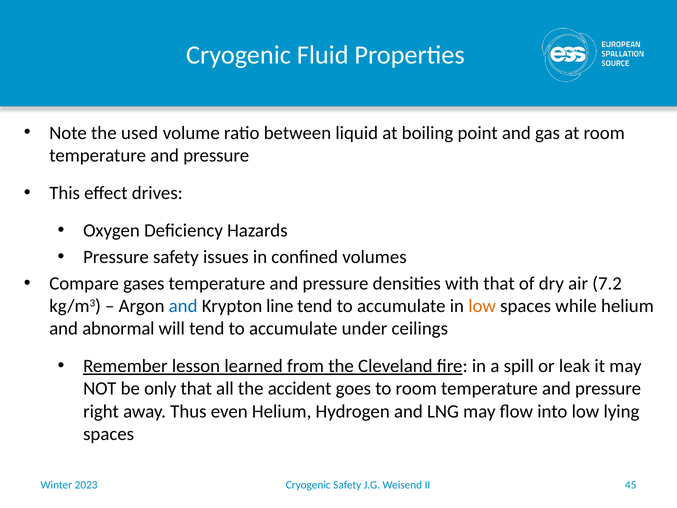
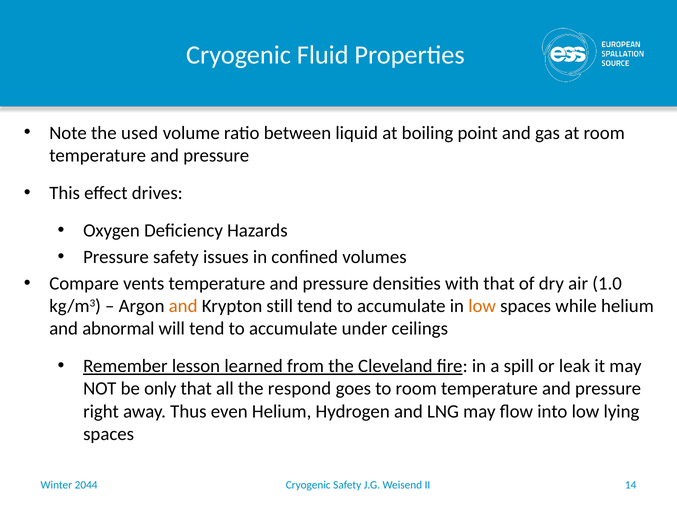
gases: gases -> vents
7.2: 7.2 -> 1.0
and at (183, 306) colour: blue -> orange
line: line -> still
accident: accident -> respond
2023: 2023 -> 2044
45: 45 -> 14
